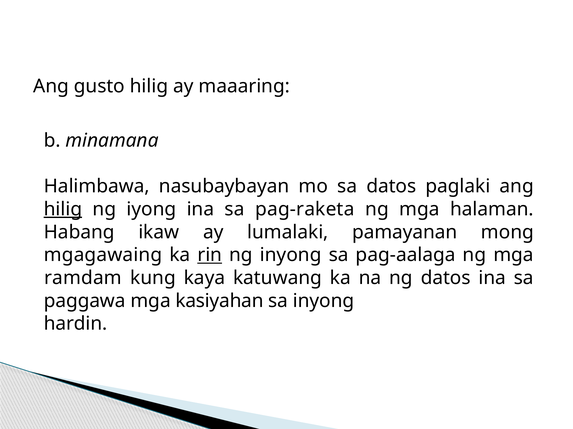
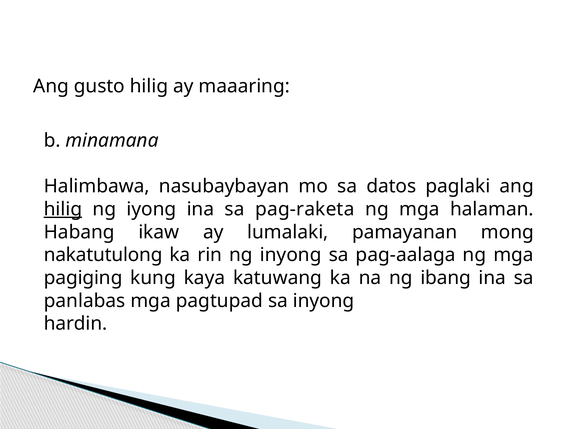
mgagawaing: mgagawaing -> nakatutulong
rin underline: present -> none
ramdam: ramdam -> pagiging
ng datos: datos -> ibang
paggawa: paggawa -> panlabas
kasiyahan: kasiyahan -> pagtupad
